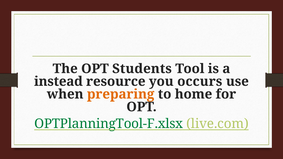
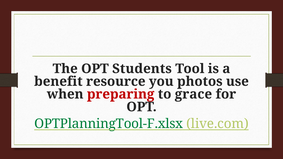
instead: instead -> benefit
occurs: occurs -> photos
preparing colour: orange -> red
home: home -> grace
